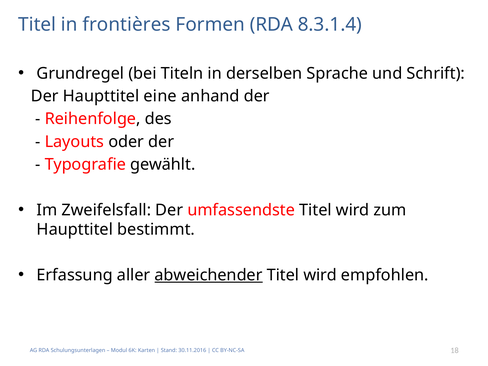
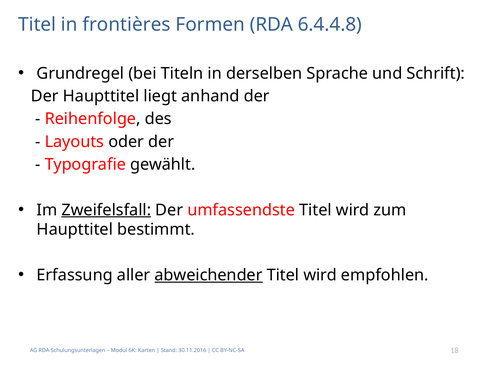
8.3.1.4: 8.3.1.4 -> 6.4.4.8
eine: eine -> liegt
Zweifelsfall underline: none -> present
